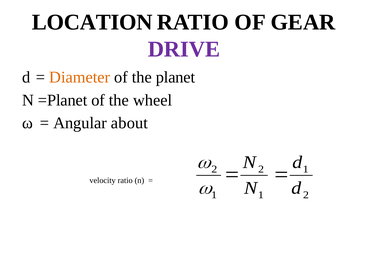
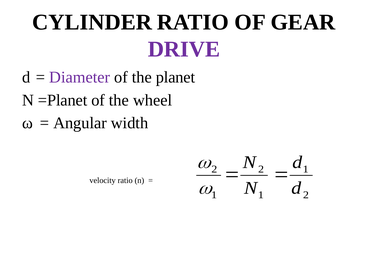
LOCATION: LOCATION -> CYLINDER
Diameter colour: orange -> purple
about: about -> width
